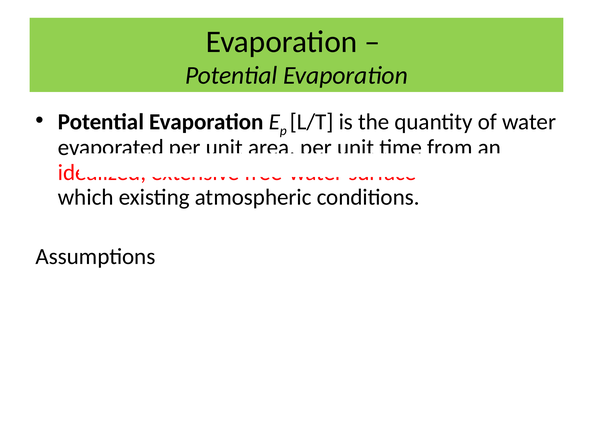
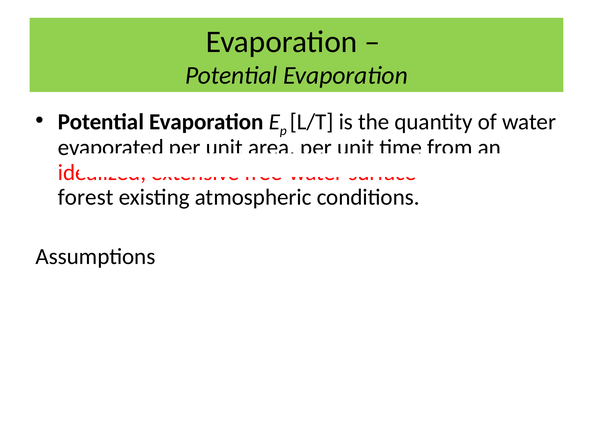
which: which -> forest
